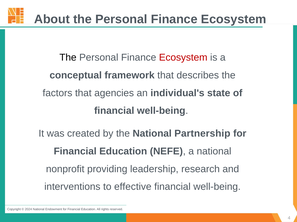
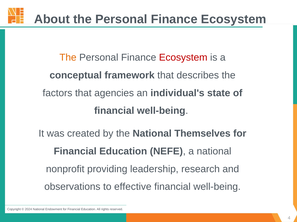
The at (68, 58) colour: black -> orange
Partnership: Partnership -> Themselves
interventions: interventions -> observations
